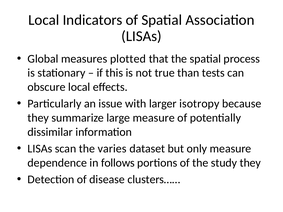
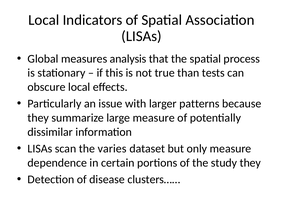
plotted: plotted -> analysis
isotropy: isotropy -> patterns
follows: follows -> certain
